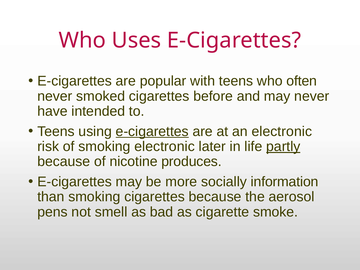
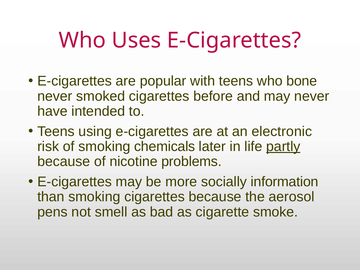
often: often -> bone
e-cigarettes at (152, 131) underline: present -> none
smoking electronic: electronic -> chemicals
produces: produces -> problems
